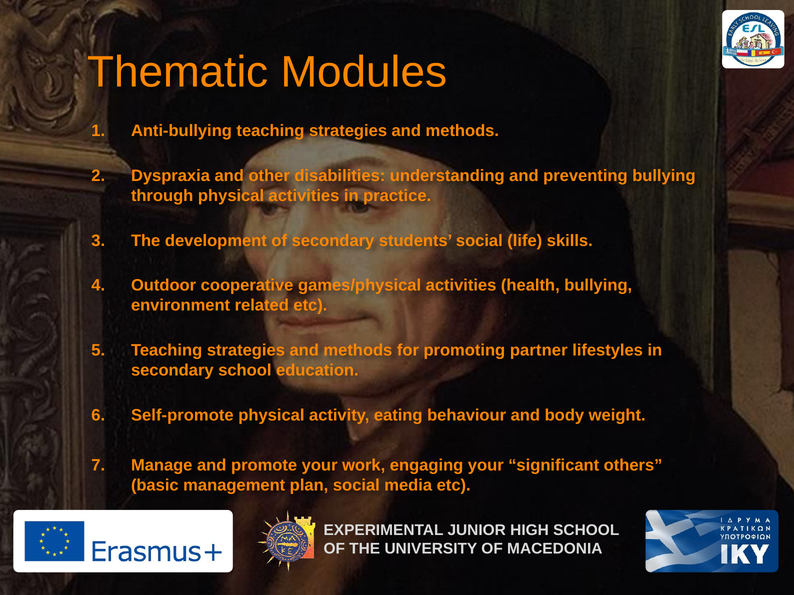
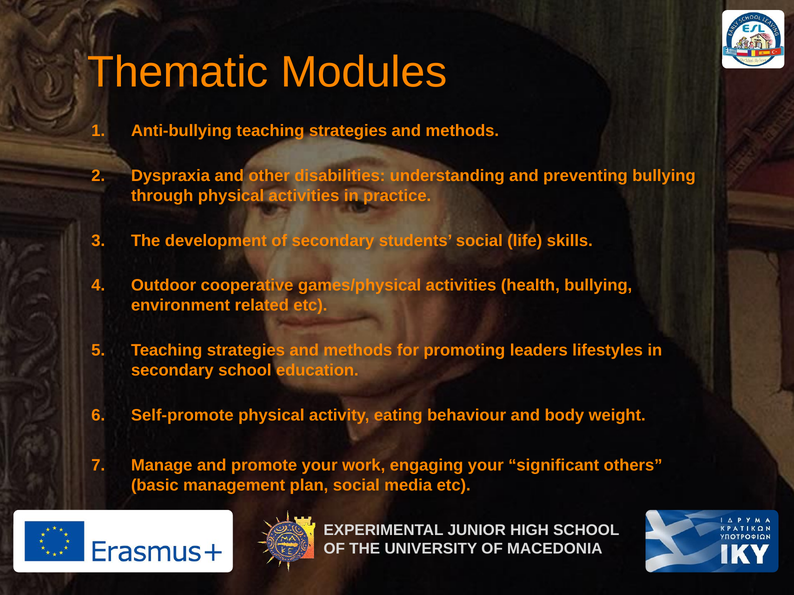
partner: partner -> leaders
